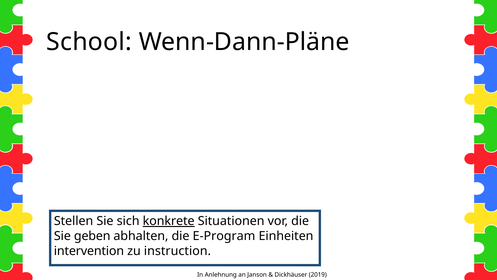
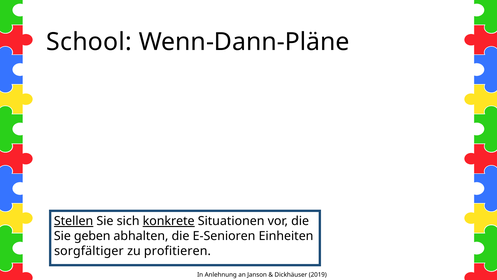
Stellen underline: none -> present
E-Program: E-Program -> E-Senioren
intervention: intervention -> sorgfältiger
instruction: instruction -> profitieren
